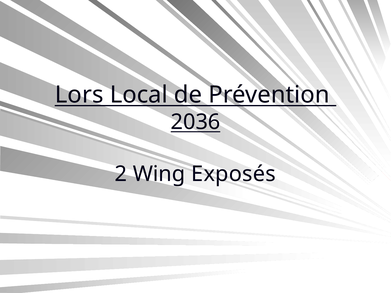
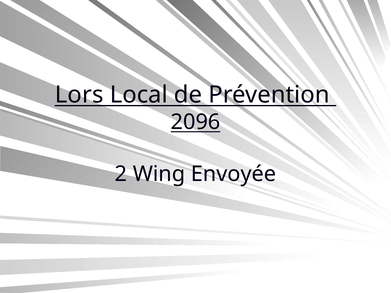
2036: 2036 -> 2096
Exposés: Exposés -> Envoyée
